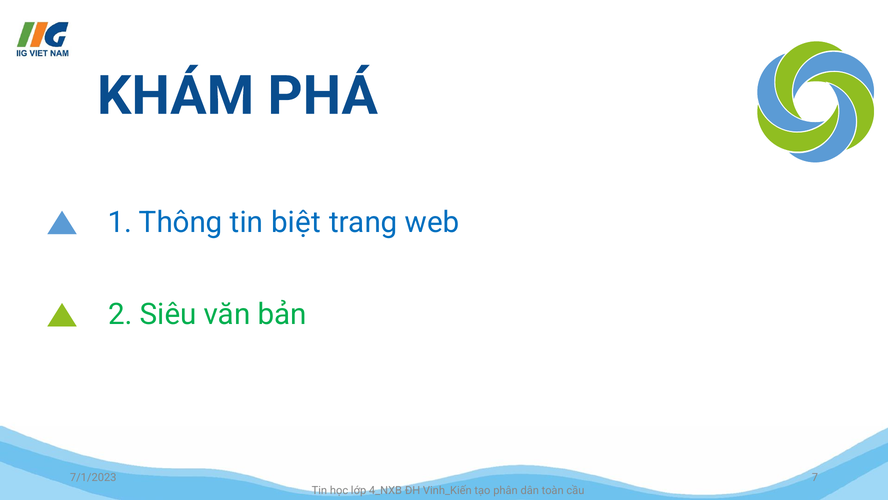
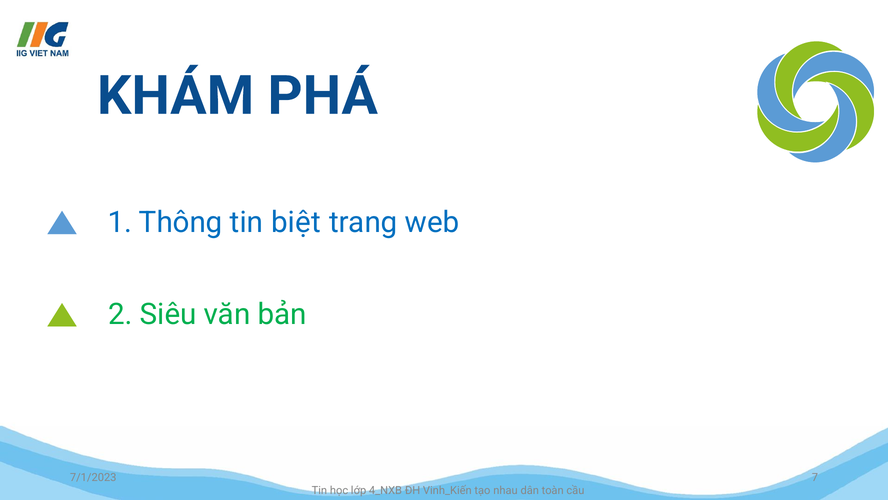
phân: phân -> nhau
